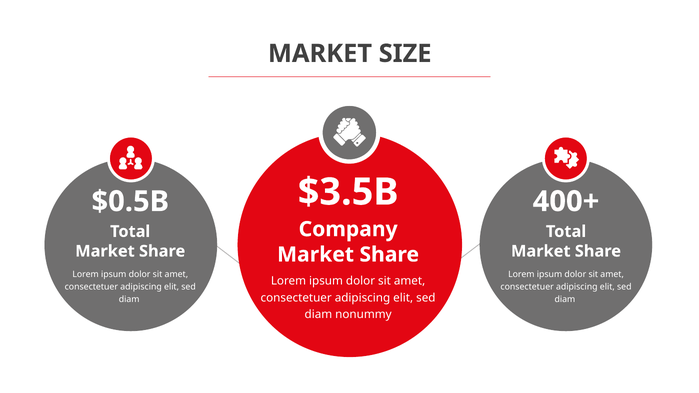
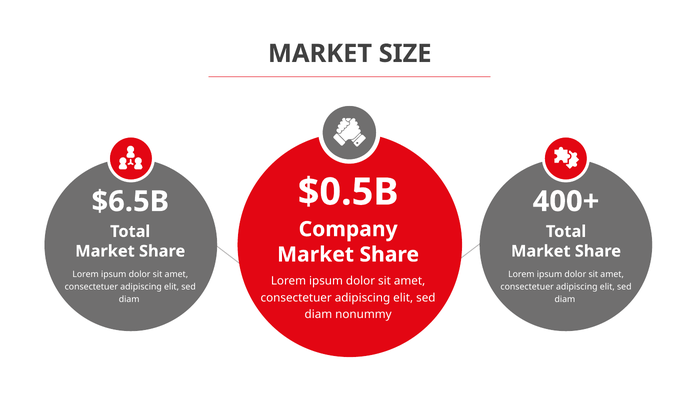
$3.5B: $3.5B -> $0.5B
$0.5B: $0.5B -> $6.5B
